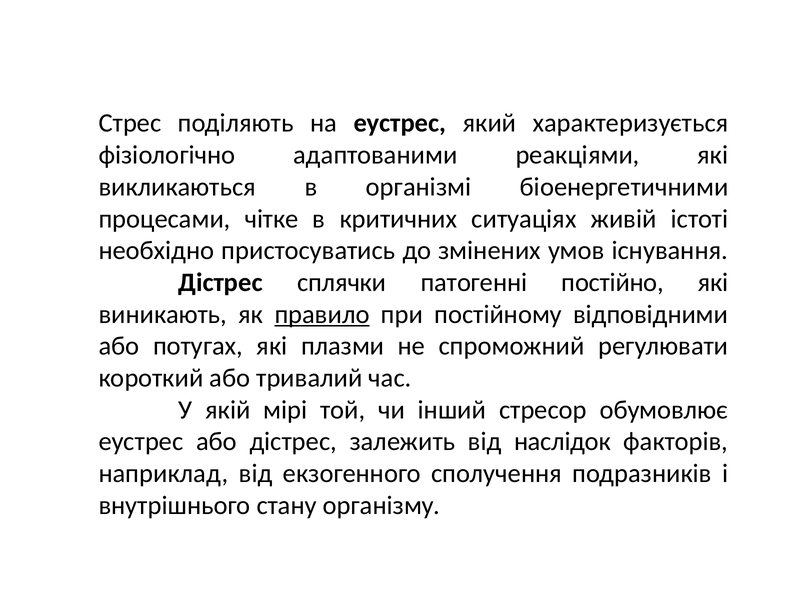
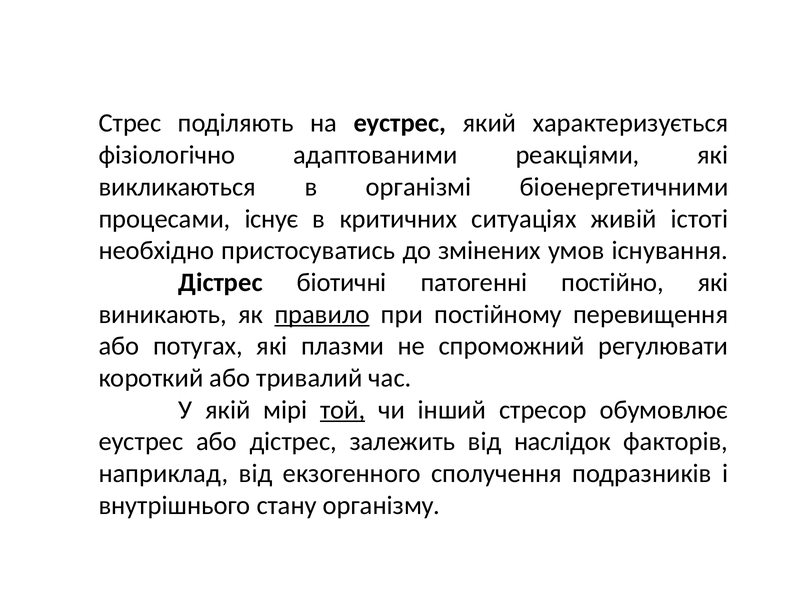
чітке: чітке -> існує
сплячки: сплячки -> біотичні
відповідними: відповідними -> перевищення
той underline: none -> present
